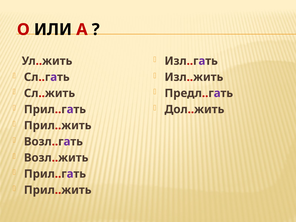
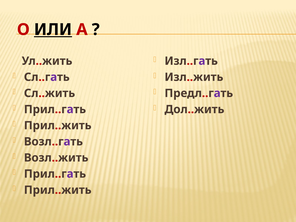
ИЛИ underline: none -> present
